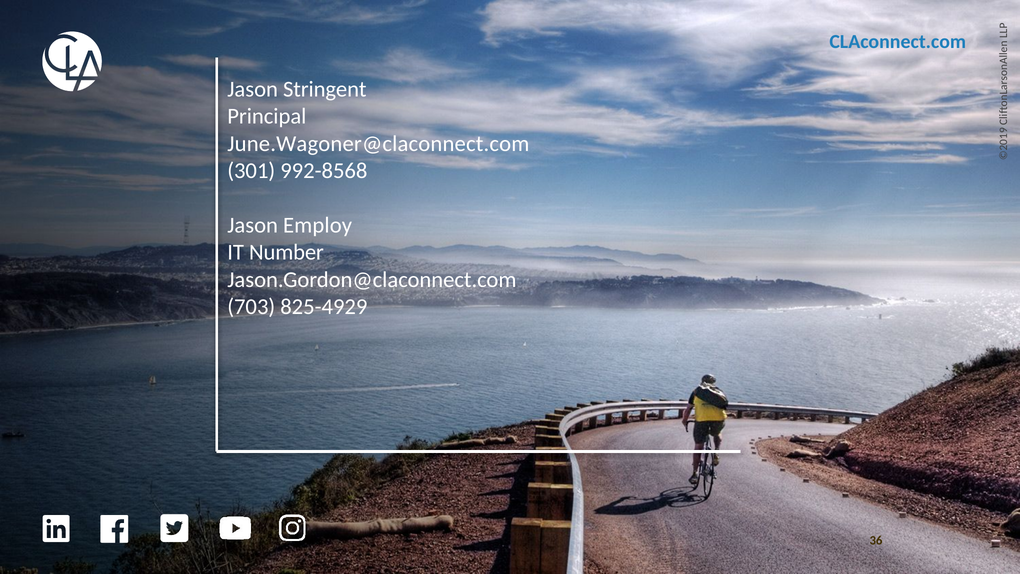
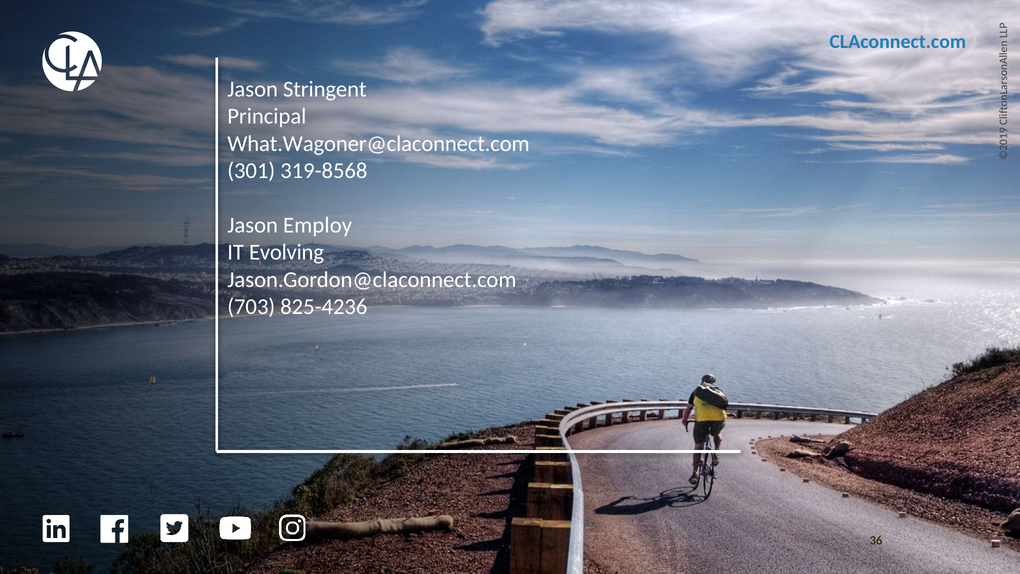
June.Wagoner@claconnect.com: June.Wagoner@claconnect.com -> What.Wagoner@claconnect.com
992-8568: 992-8568 -> 319-8568
Number: Number -> Evolving
825-4929: 825-4929 -> 825-4236
